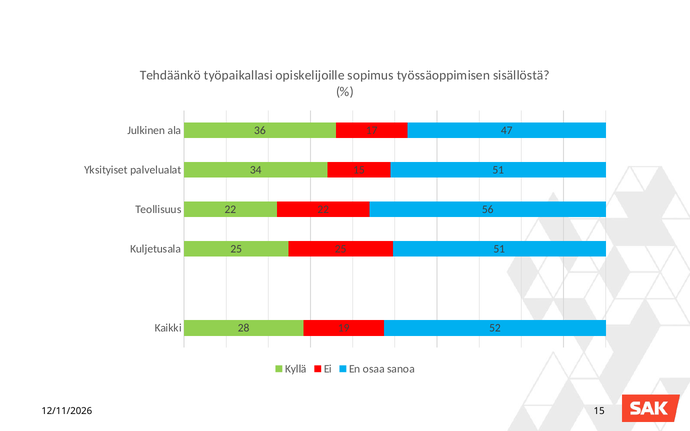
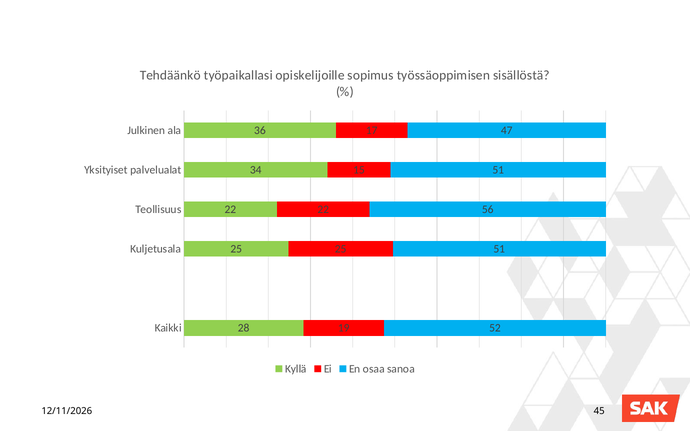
15 at (599, 411): 15 -> 45
